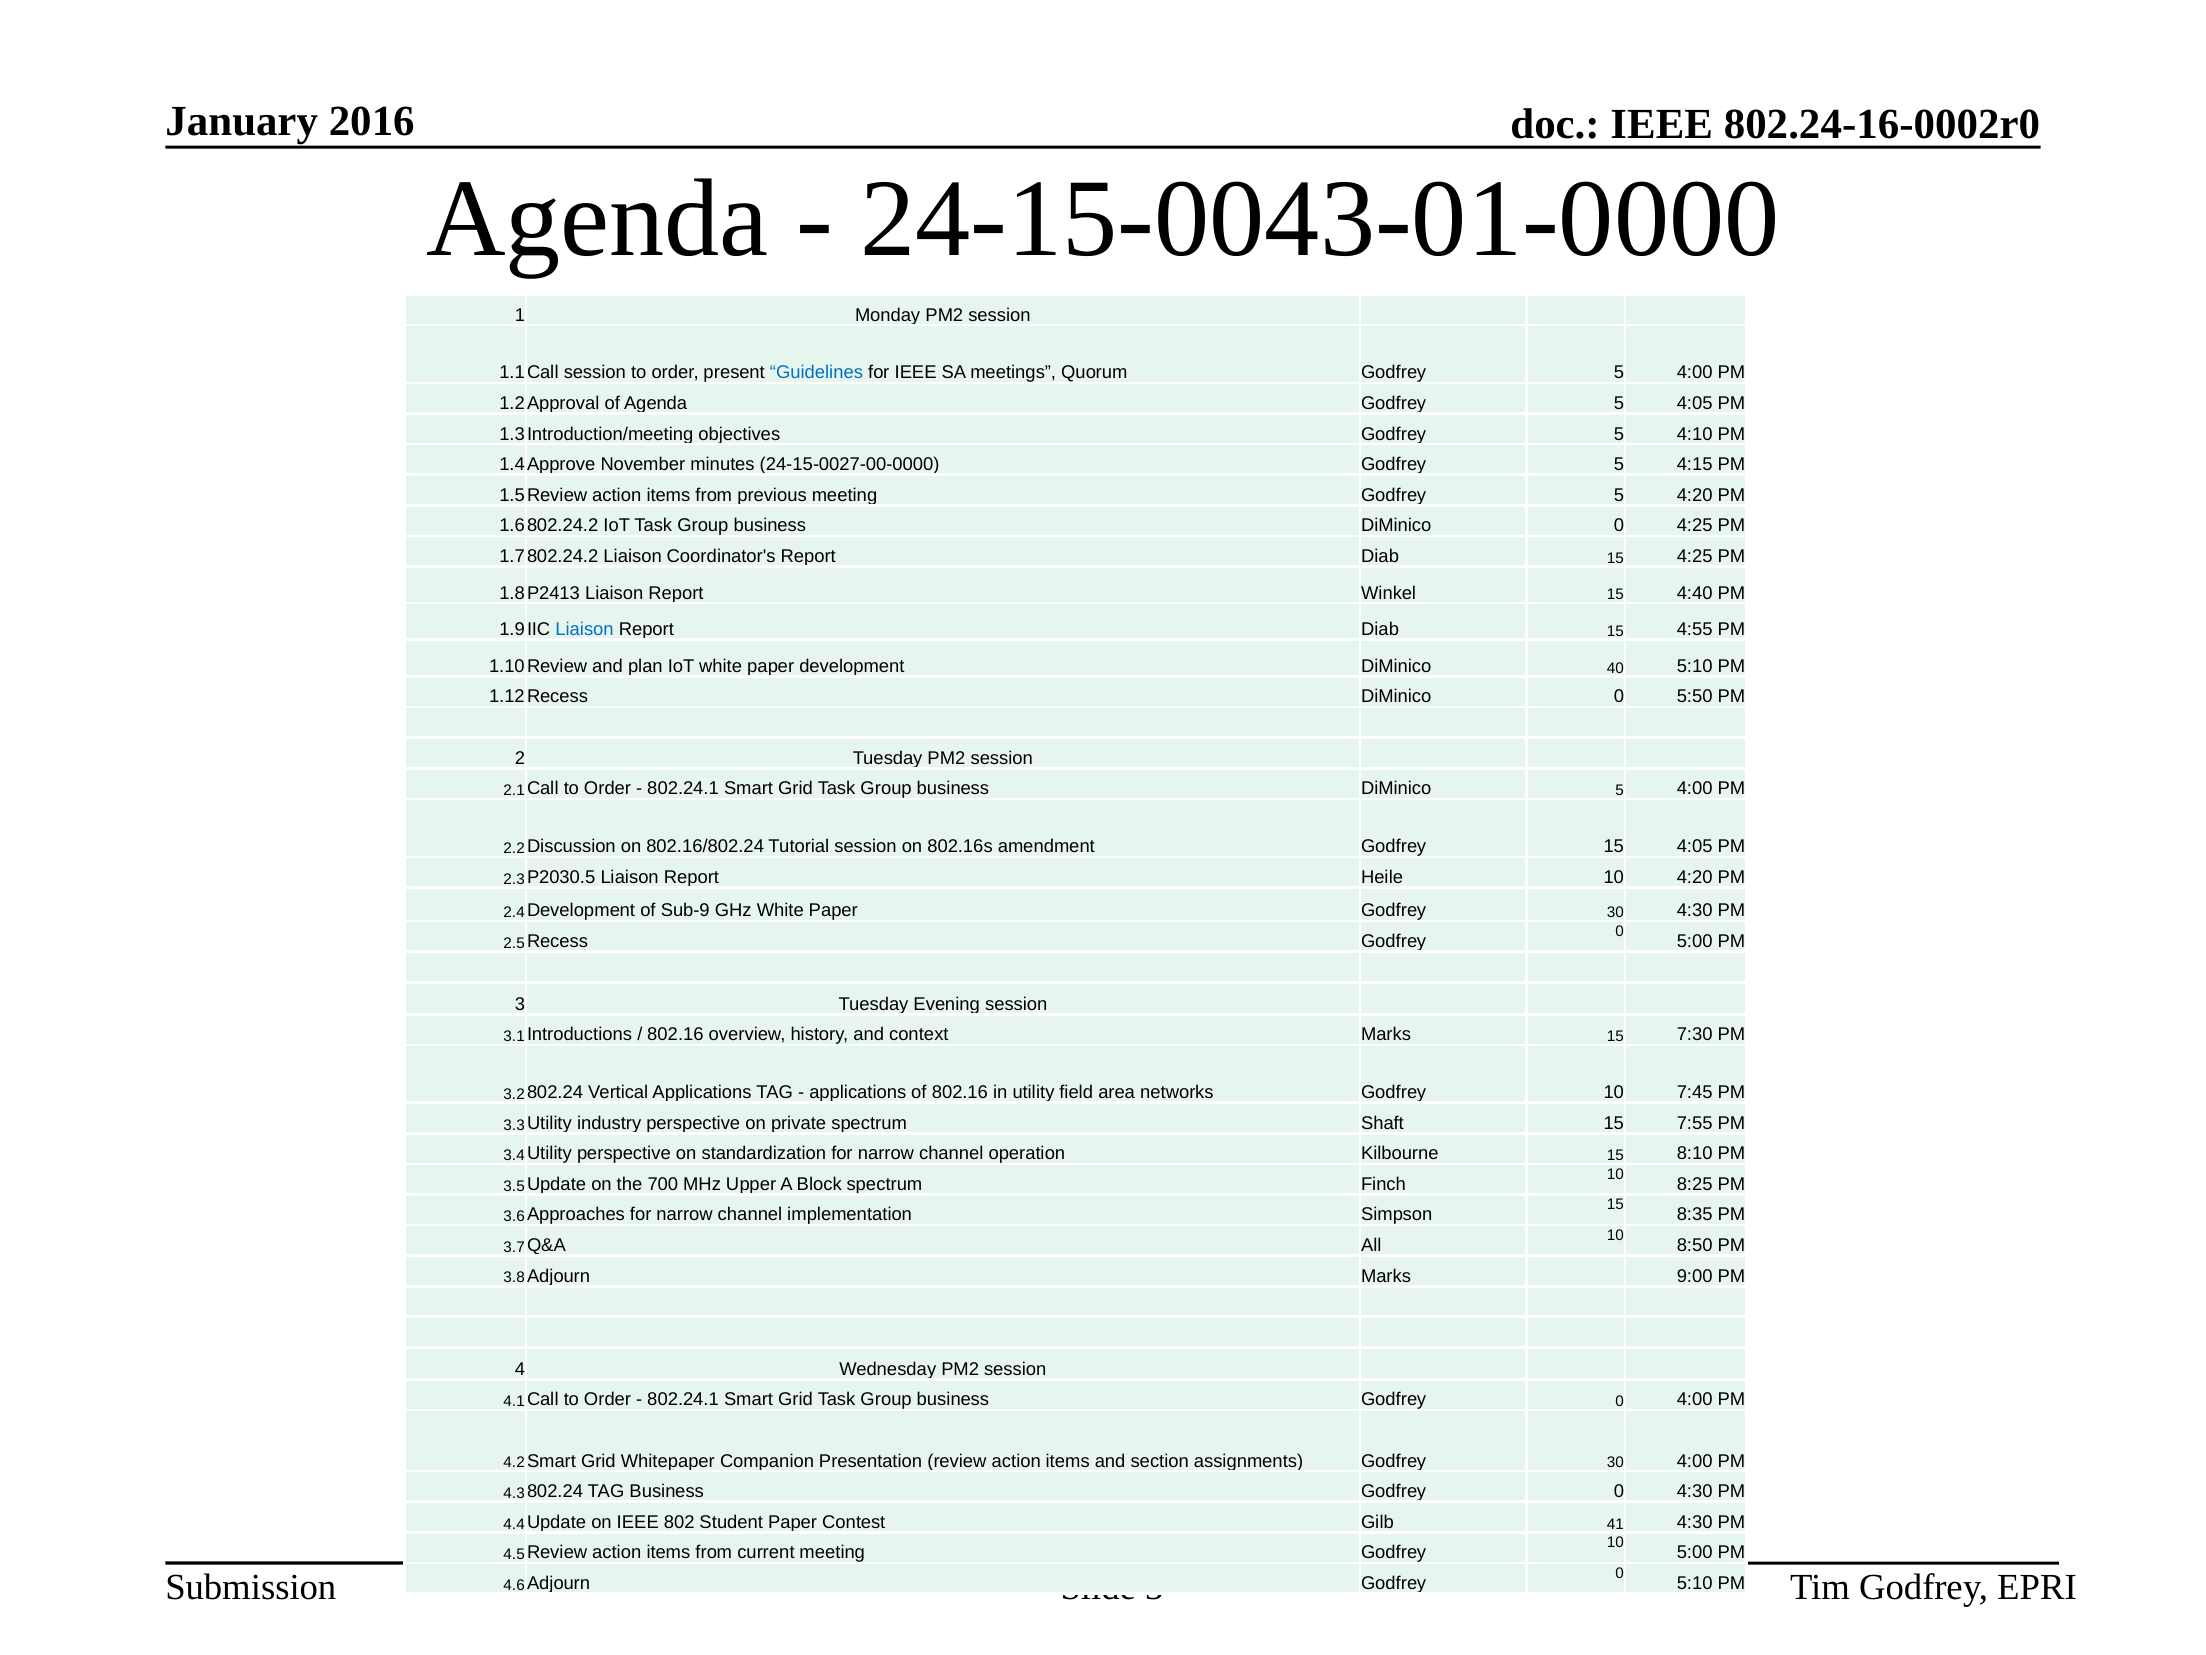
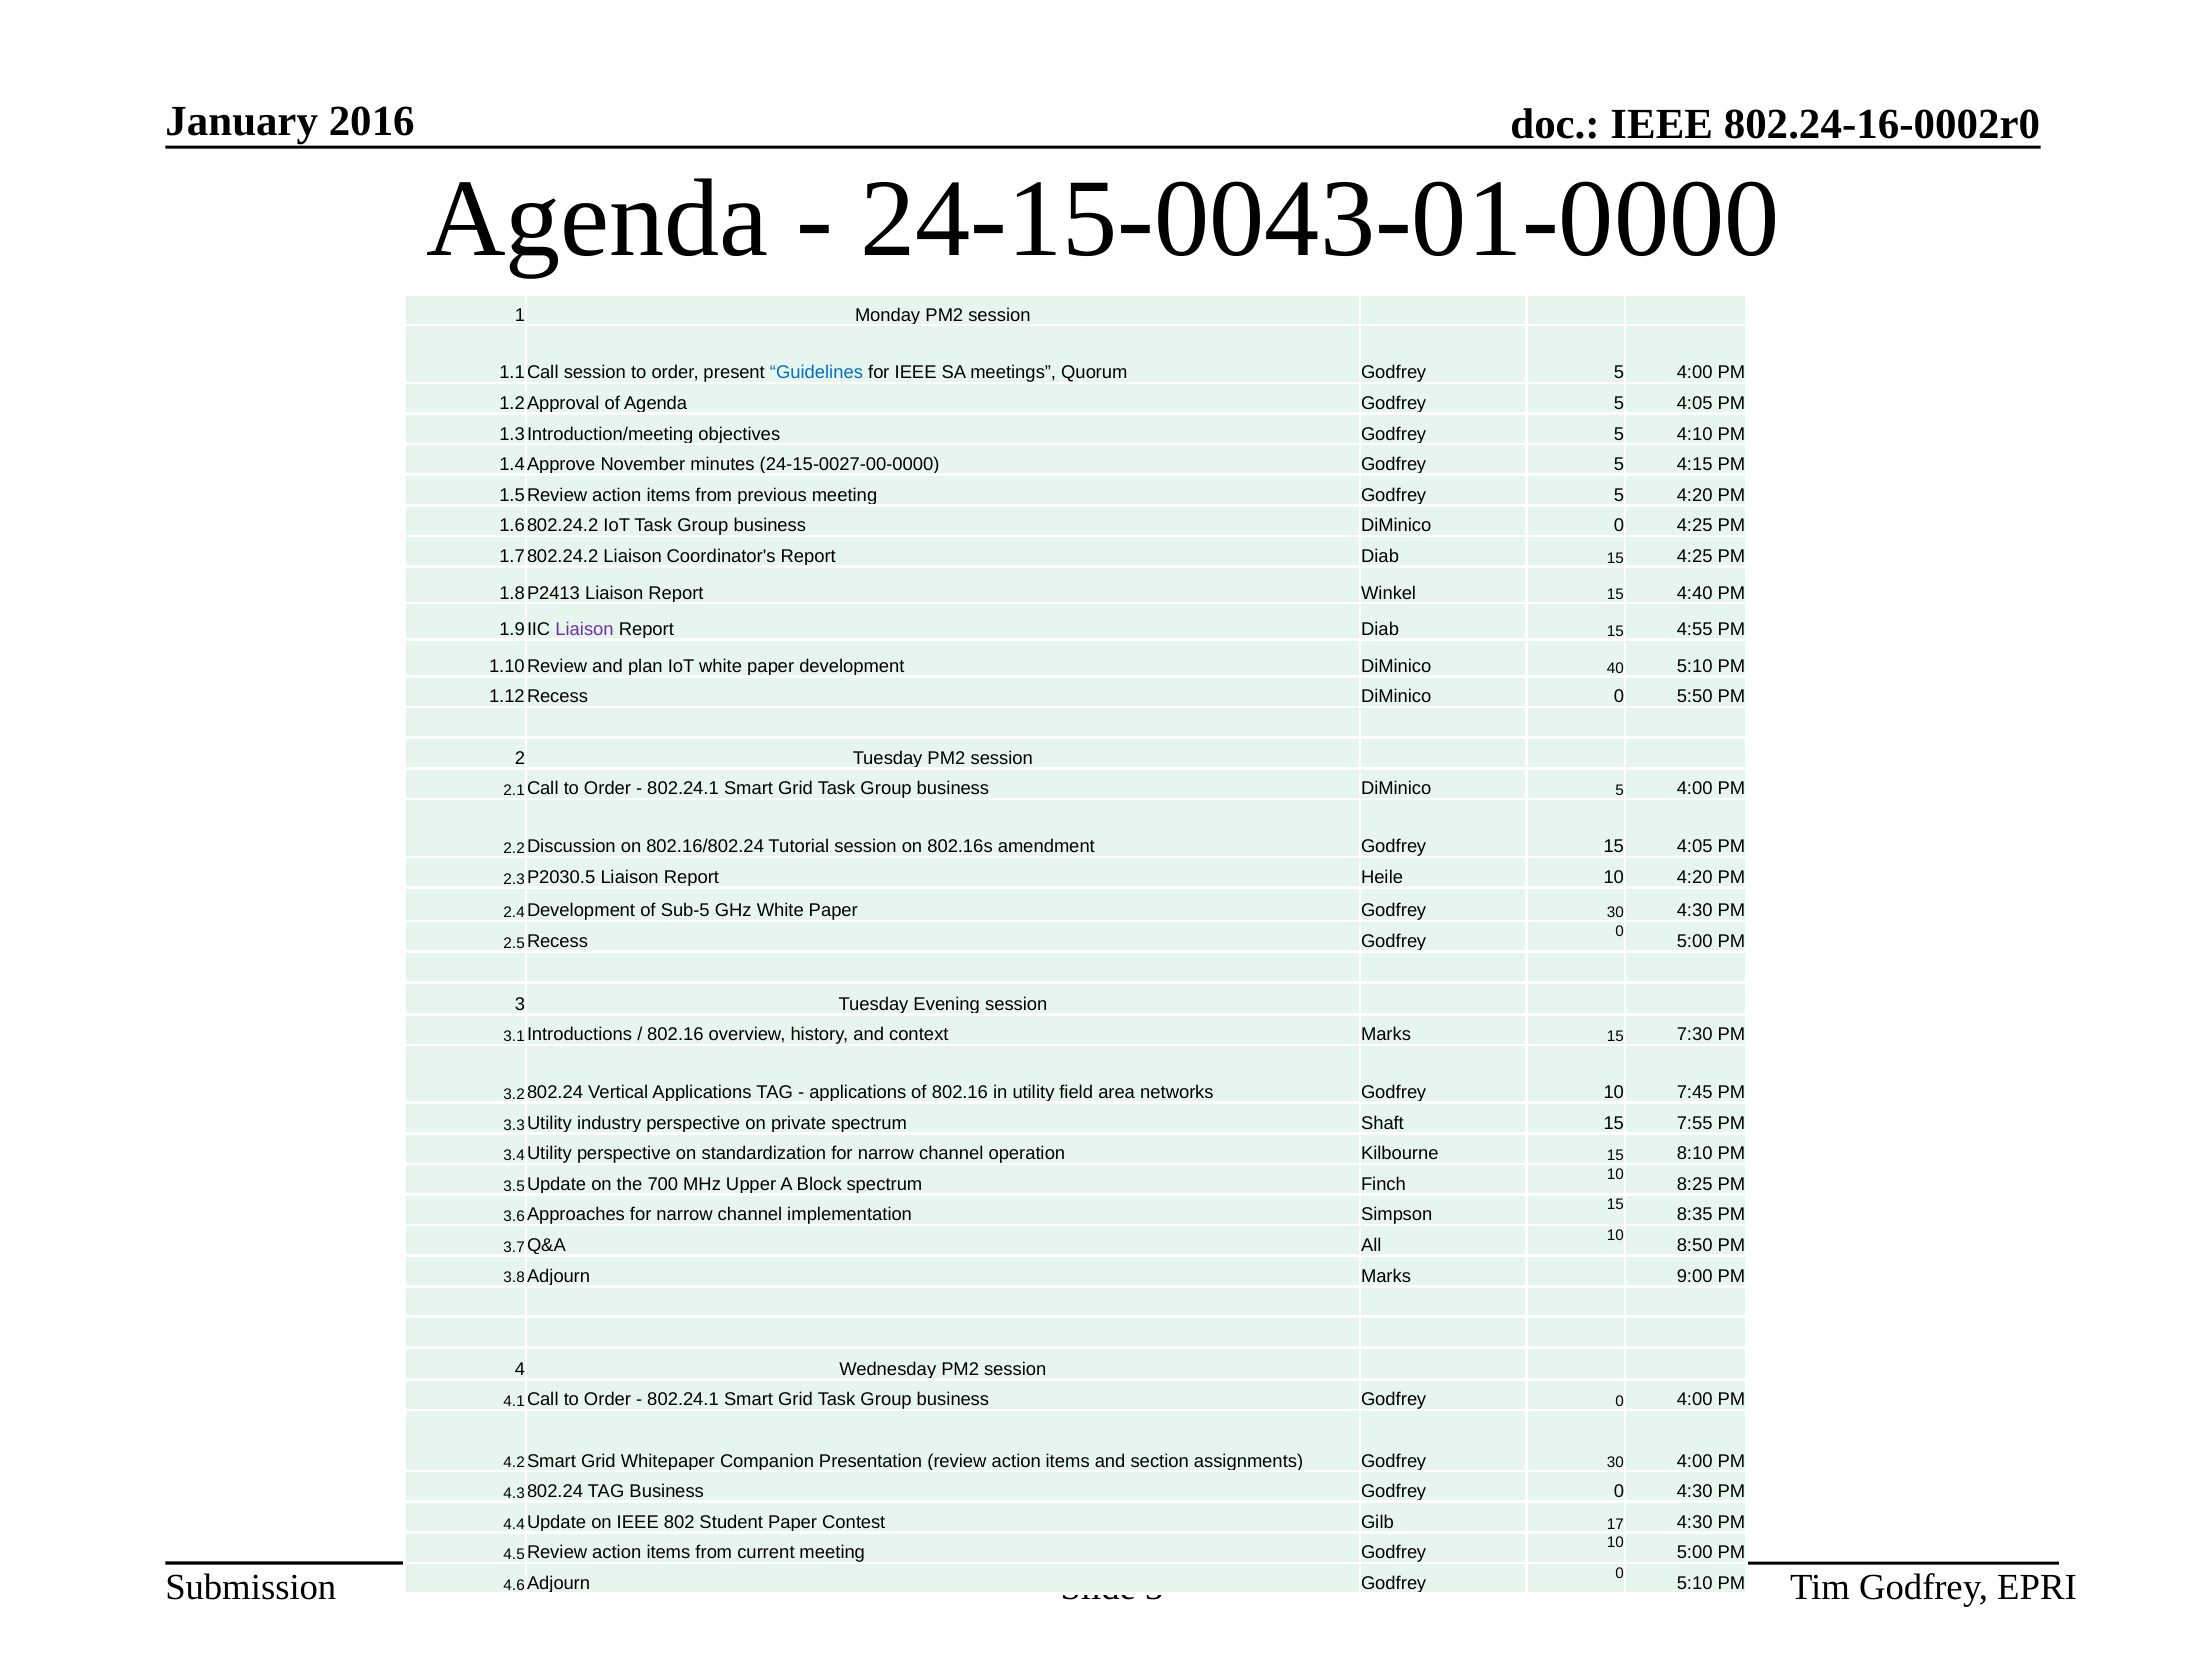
Liaison at (585, 629) colour: blue -> purple
Sub-9: Sub-9 -> Sub-5
41: 41 -> 17
